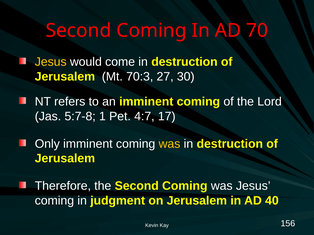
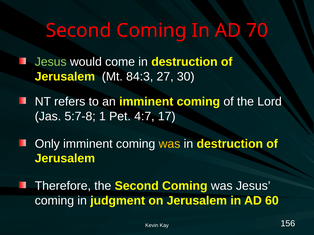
Jesus at (51, 62) colour: yellow -> light green
70:3: 70:3 -> 84:3
40: 40 -> 60
